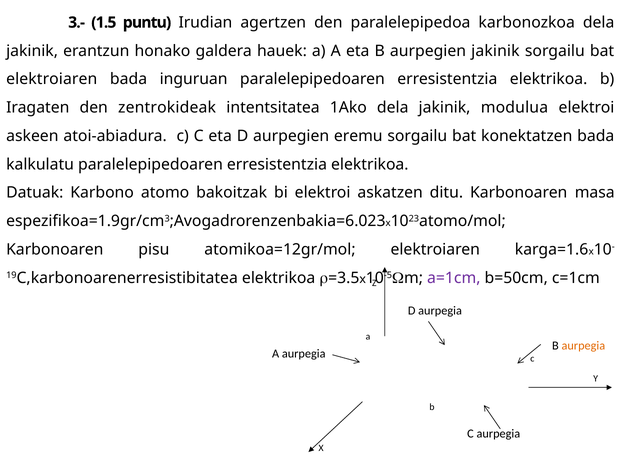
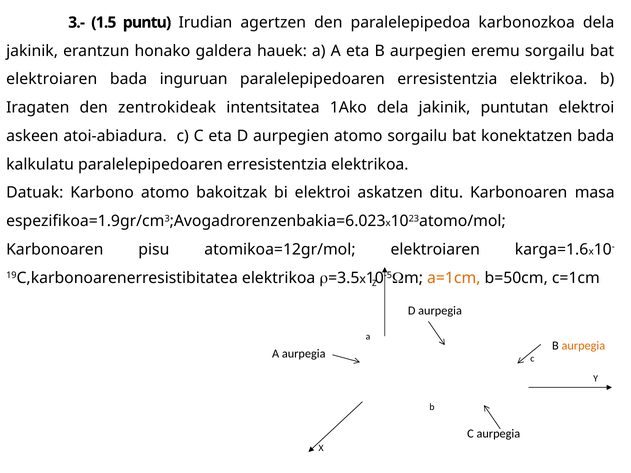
aurpegien jakinik: jakinik -> eremu
modulua: modulua -> puntutan
aurpegien eremu: eremu -> atomo
a=1cm colour: purple -> orange
